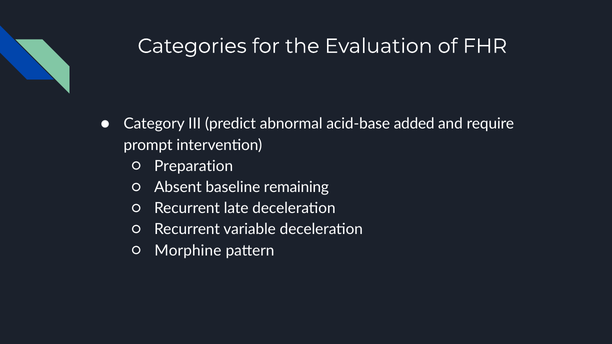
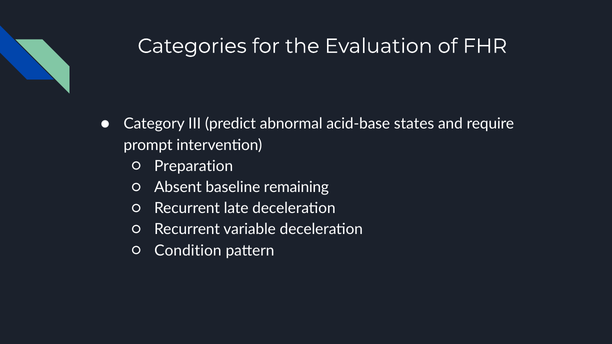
added: added -> states
Morphine: Morphine -> Condition
